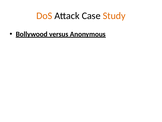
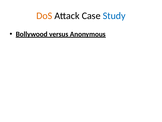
Study colour: orange -> blue
